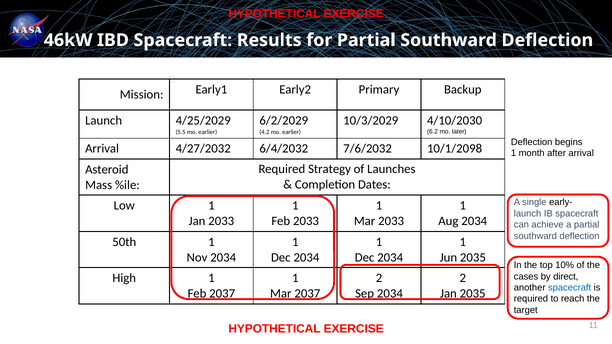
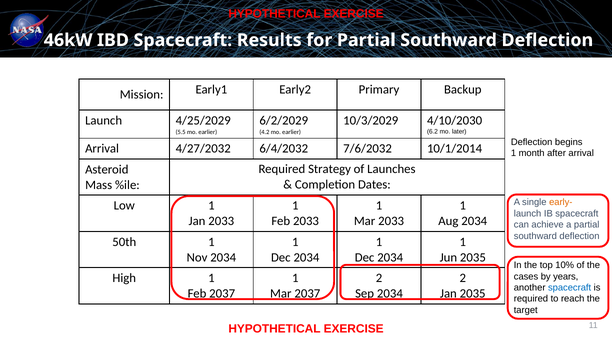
10/1/2098: 10/1/2098 -> 10/1/2014
early- colour: black -> orange
direct: direct -> years
